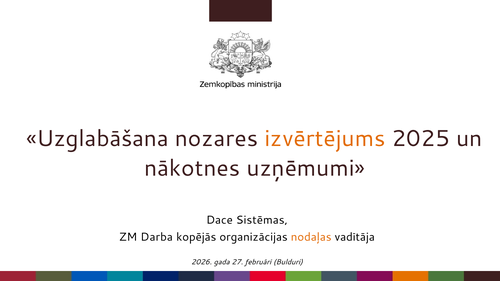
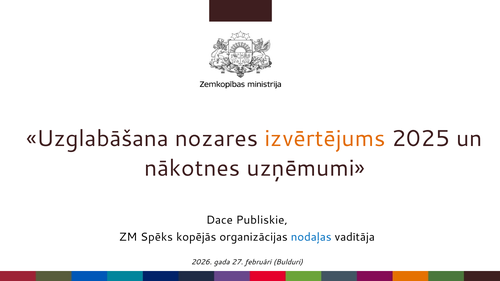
Sistēmas: Sistēmas -> Publiskie
Darba: Darba -> Spēks
nodaļas colour: orange -> blue
